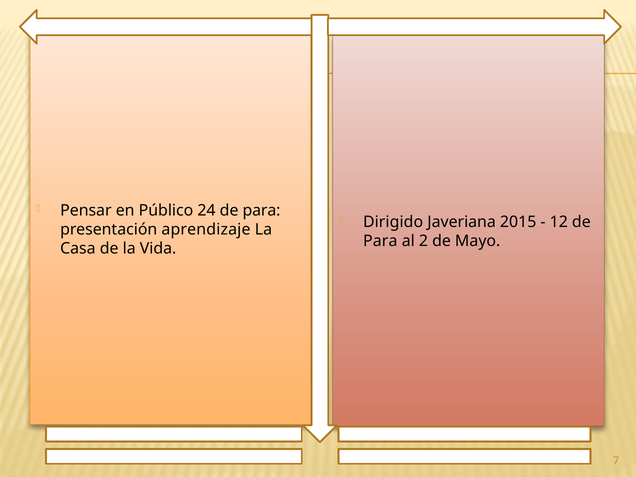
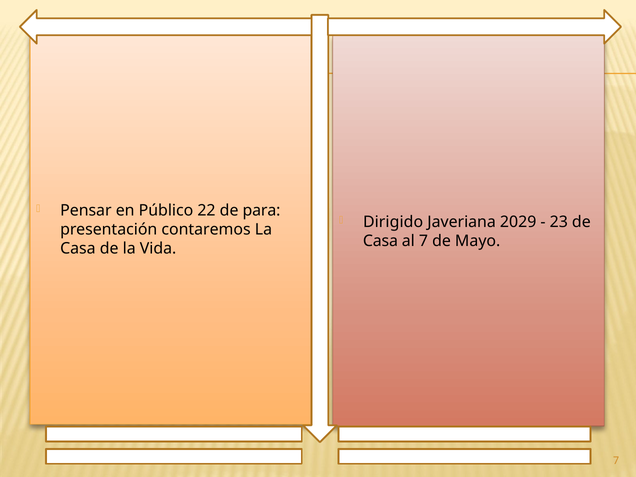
24: 24 -> 22
2015: 2015 -> 2029
12: 12 -> 23
aprendizaje: aprendizaje -> contaremos
Para at (380, 241): Para -> Casa
al 2: 2 -> 7
